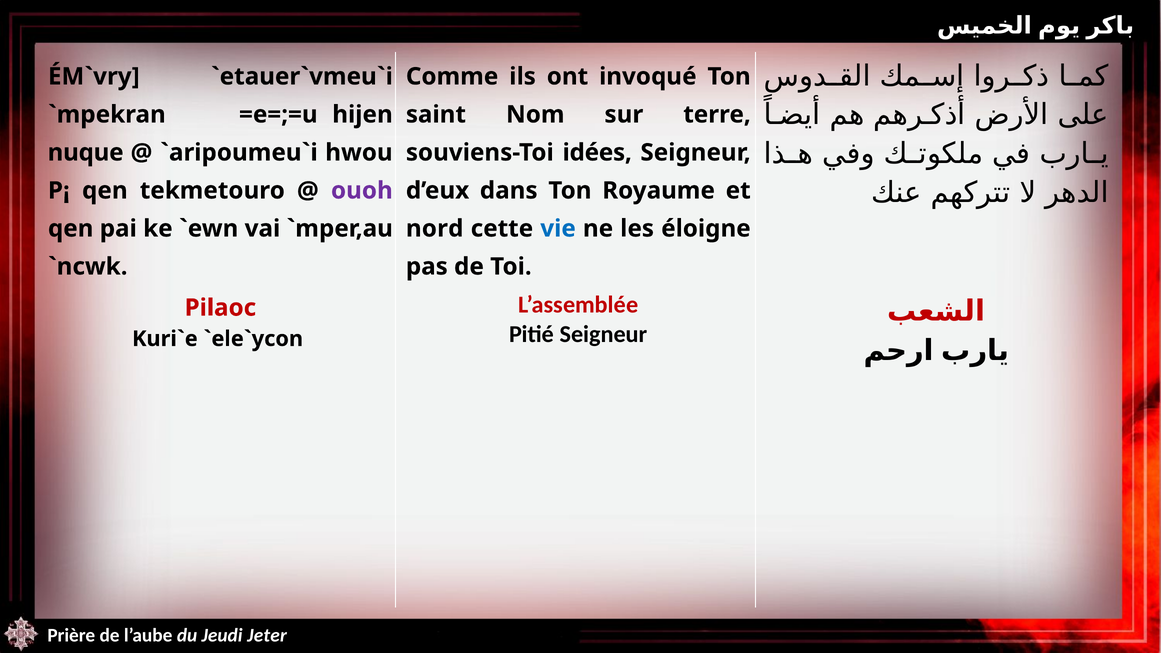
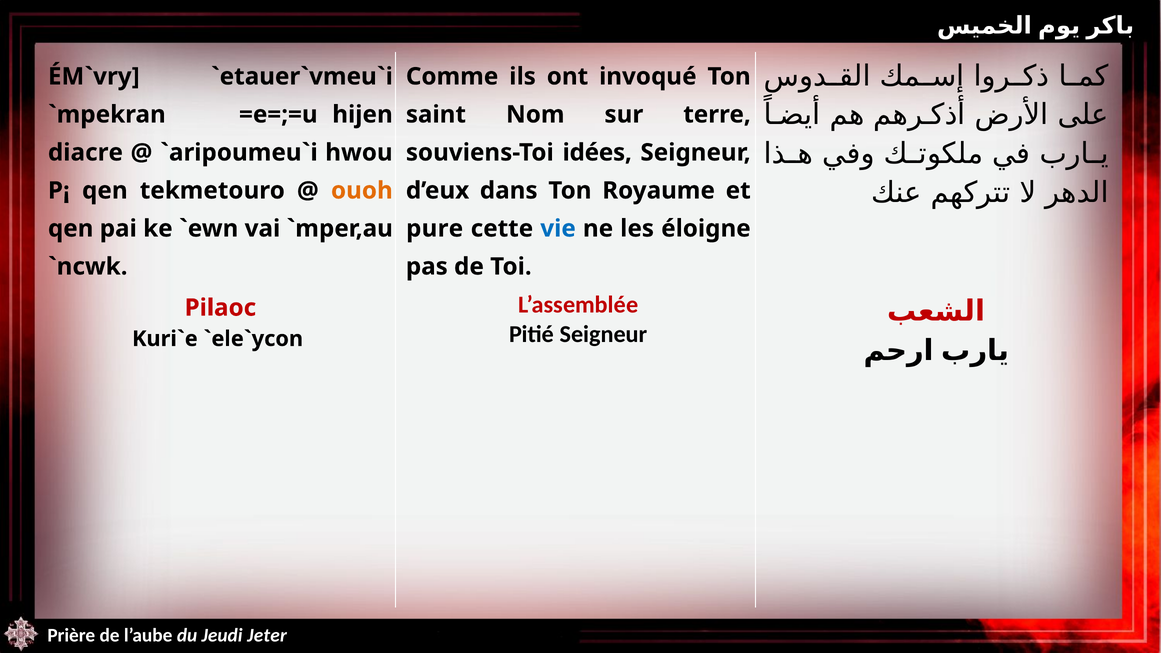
nuque: nuque -> diacre
ouoh colour: purple -> orange
nord: nord -> pure
